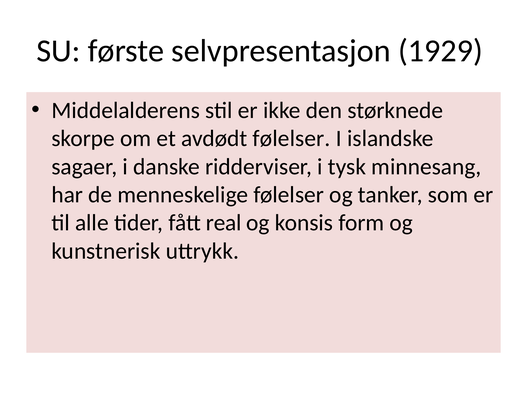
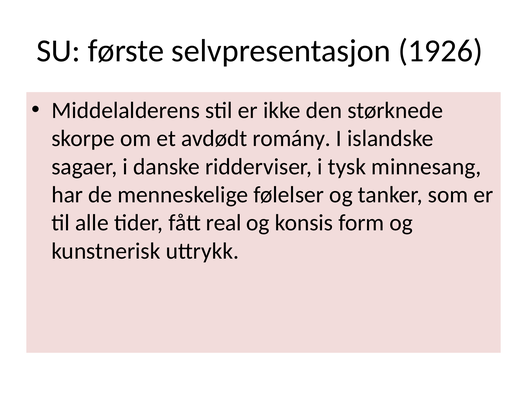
1929: 1929 -> 1926
avdødt følelser: følelser -> romány
